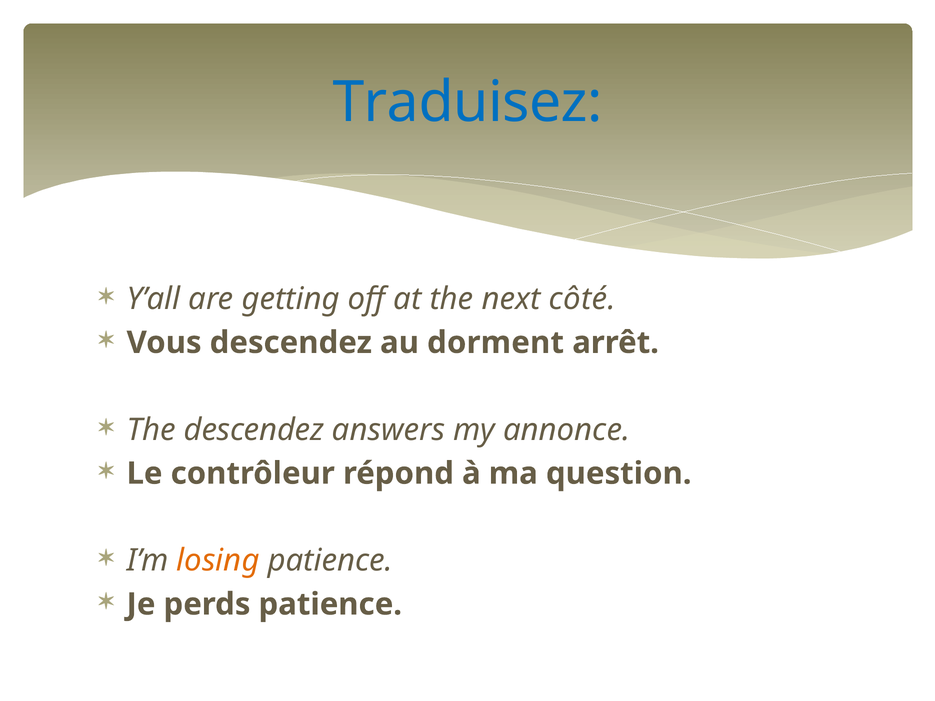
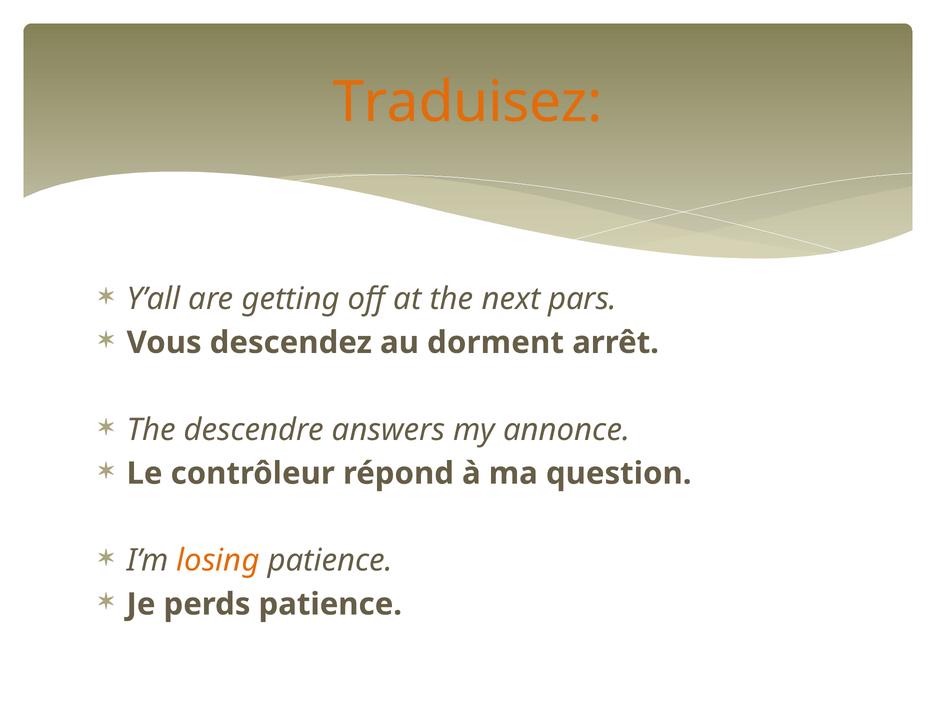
Traduisez colour: blue -> orange
côté: côté -> pars
The descendez: descendez -> descendre
